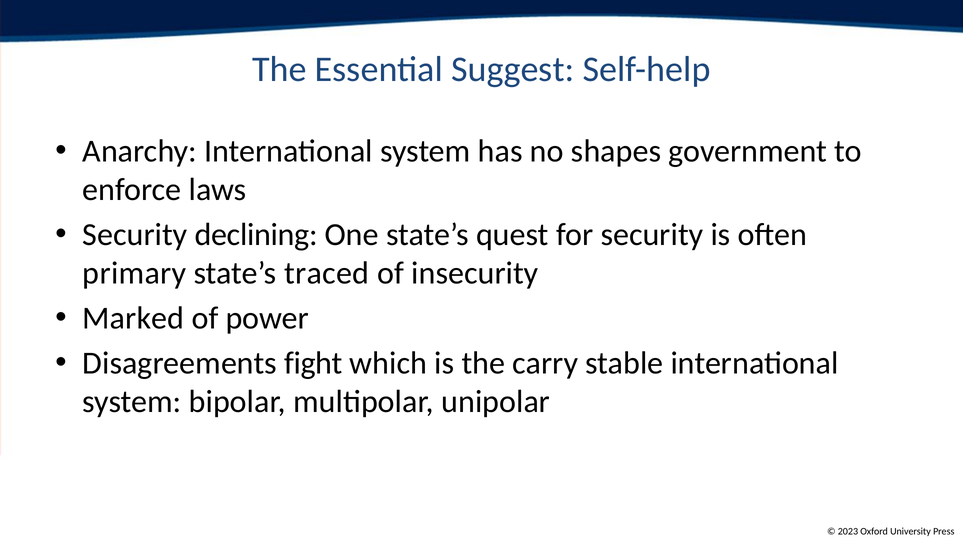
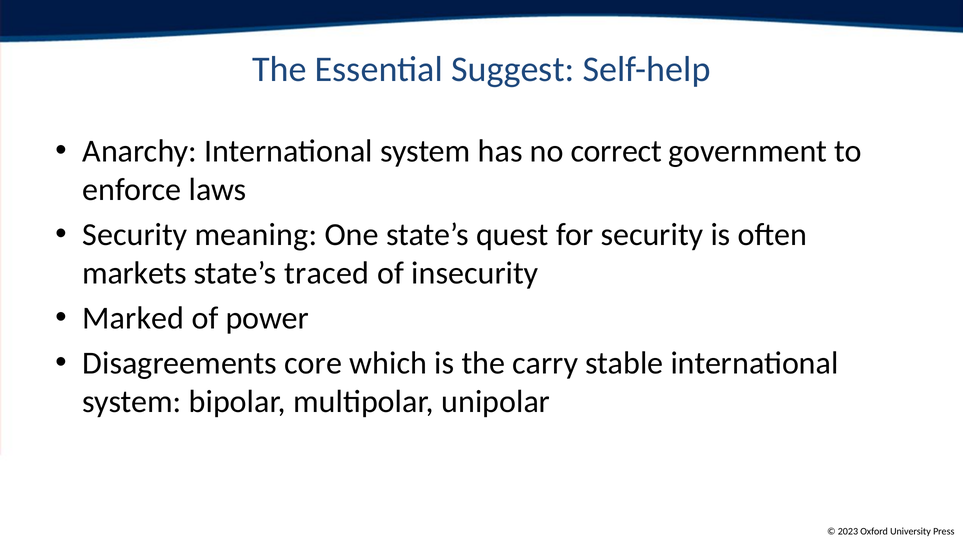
shapes: shapes -> correct
declining: declining -> meaning
primary: primary -> markets
fight: fight -> core
